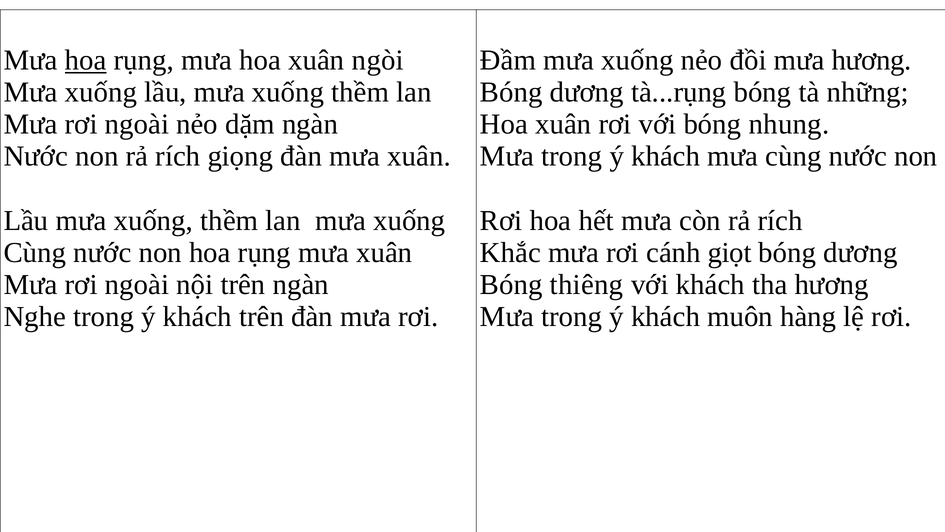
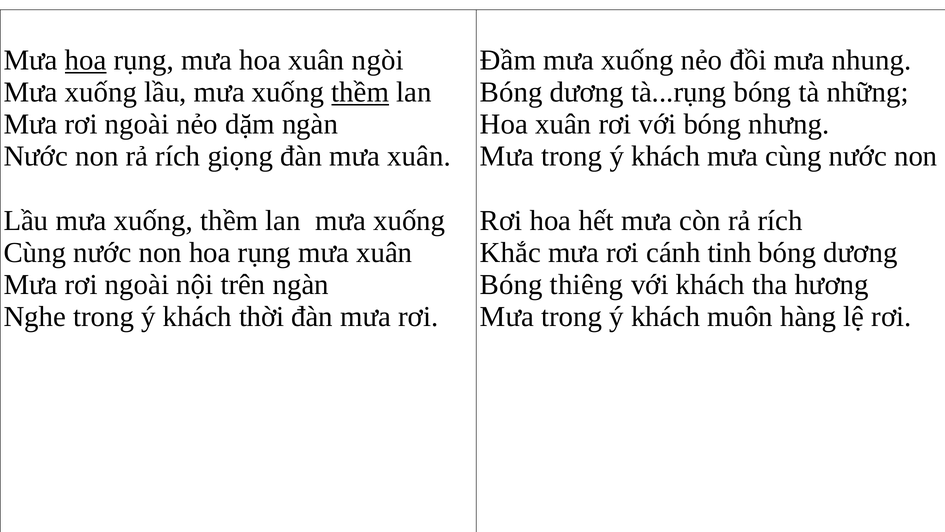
mưa hương: hương -> nhung
thềm at (360, 92) underline: none -> present
nhung: nhung -> nhưng
giọt: giọt -> tinh
khách trên: trên -> thời
